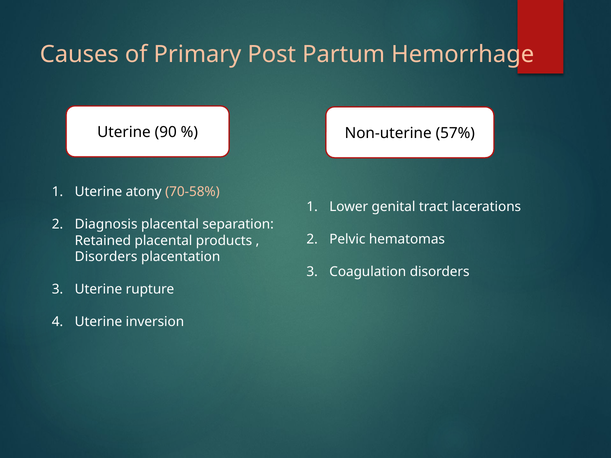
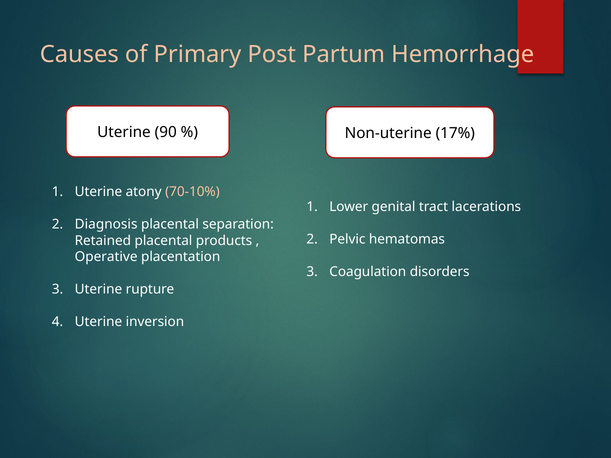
57%: 57% -> 17%
70-58%: 70-58% -> 70-10%
Disorders at (106, 257): Disorders -> Operative
